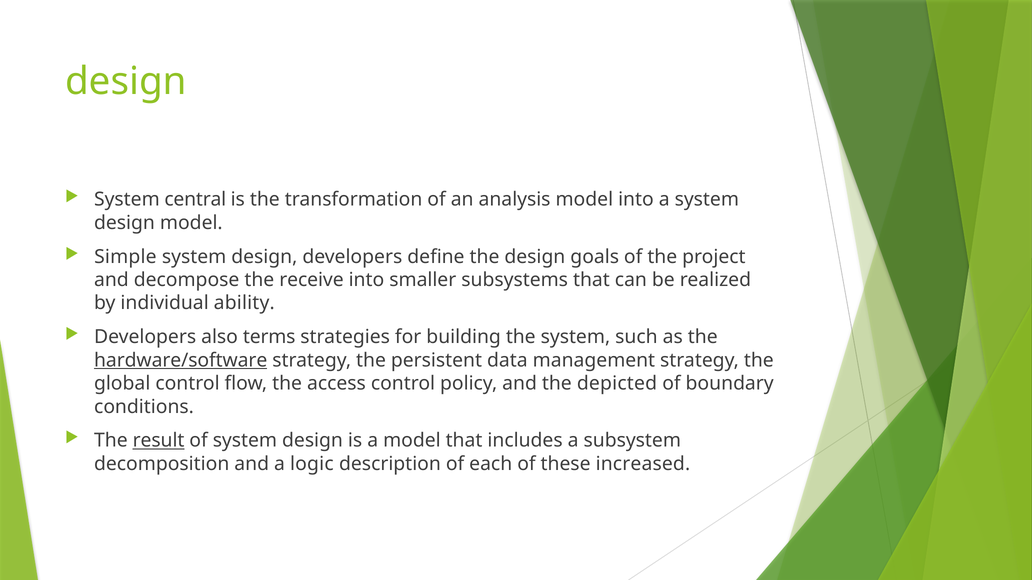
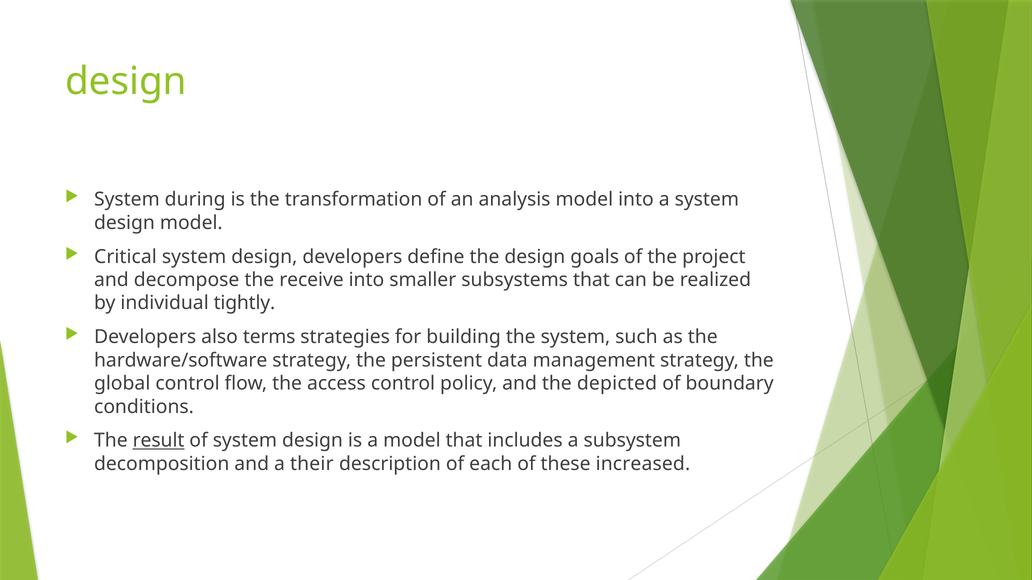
central: central -> during
Simple: Simple -> Critical
ability: ability -> tightly
hardware/software underline: present -> none
logic: logic -> their
